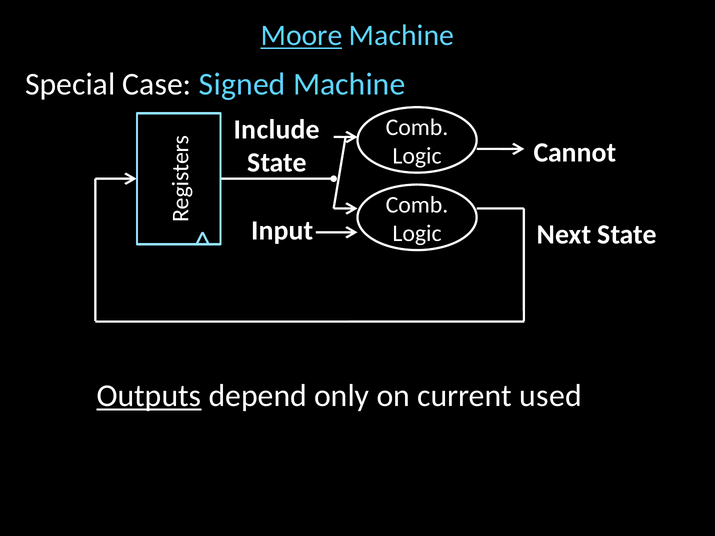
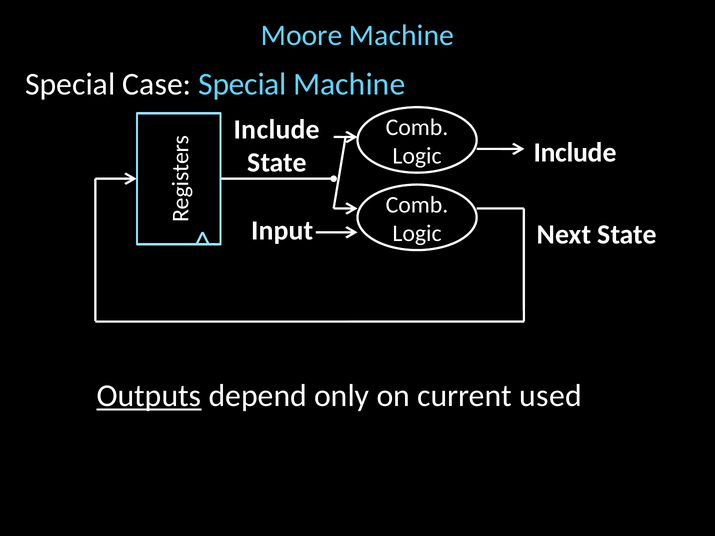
Moore underline: present -> none
Case Signed: Signed -> Special
Cannot at (575, 153): Cannot -> Include
